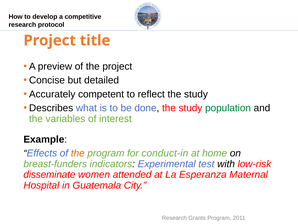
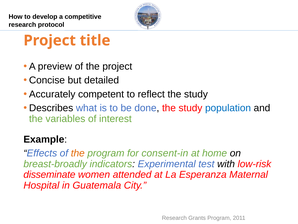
population colour: green -> blue
conduct-in: conduct-in -> consent-in
breast-funders: breast-funders -> breast-broadly
